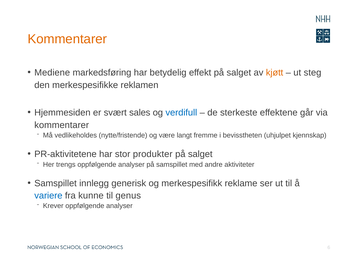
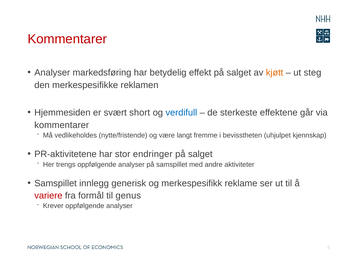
Kommentarer at (67, 39) colour: orange -> red
Mediene at (52, 73): Mediene -> Analyser
sales: sales -> short
produkter: produkter -> endringer
variere colour: blue -> red
kunne: kunne -> formål
